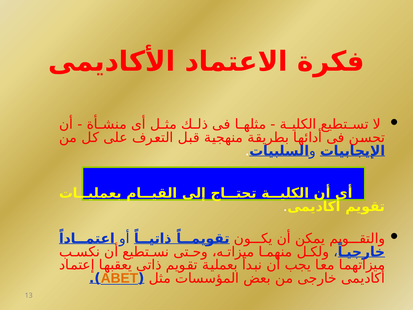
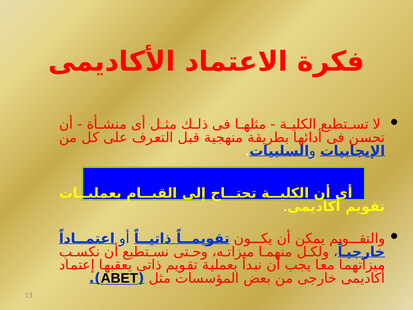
ABET colour: orange -> black
